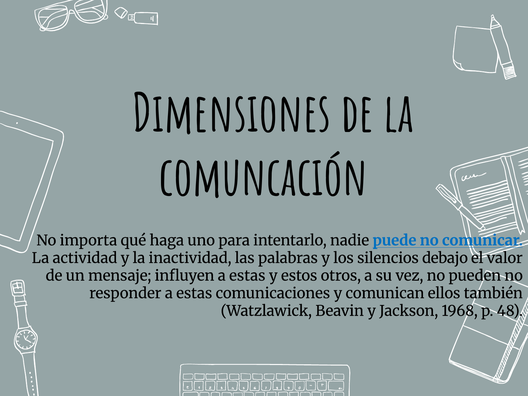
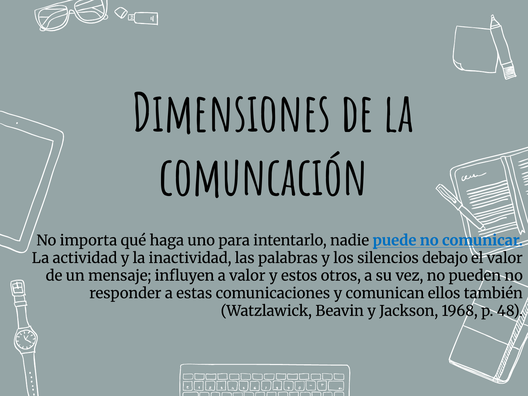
influyen a estas: estas -> valor
